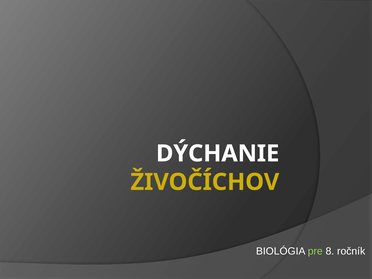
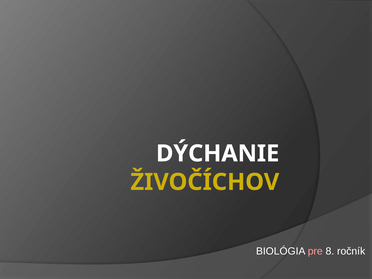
pre colour: light green -> pink
